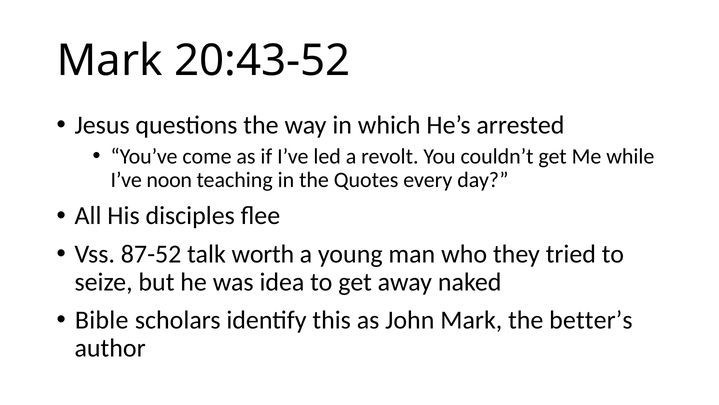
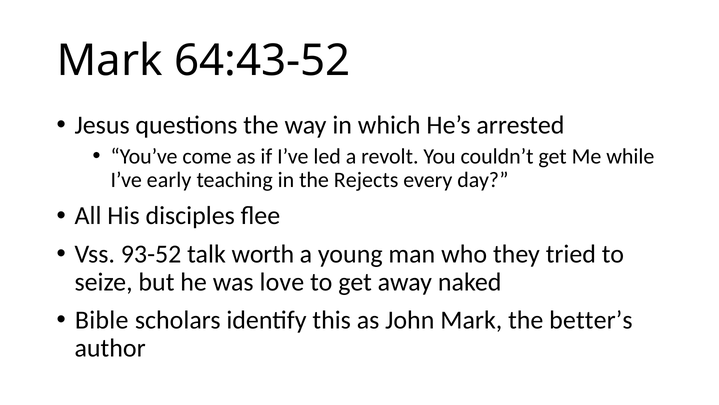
20:43-52: 20:43-52 -> 64:43-52
noon: noon -> early
Quotes: Quotes -> Rejects
87-52: 87-52 -> 93-52
idea: idea -> love
